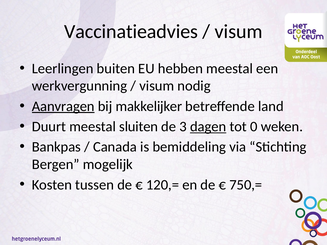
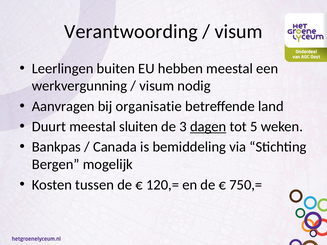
Vaccinatieadvies: Vaccinatieadvies -> Verantwoording
Aanvragen underline: present -> none
makkelijker: makkelijker -> organisatie
0: 0 -> 5
